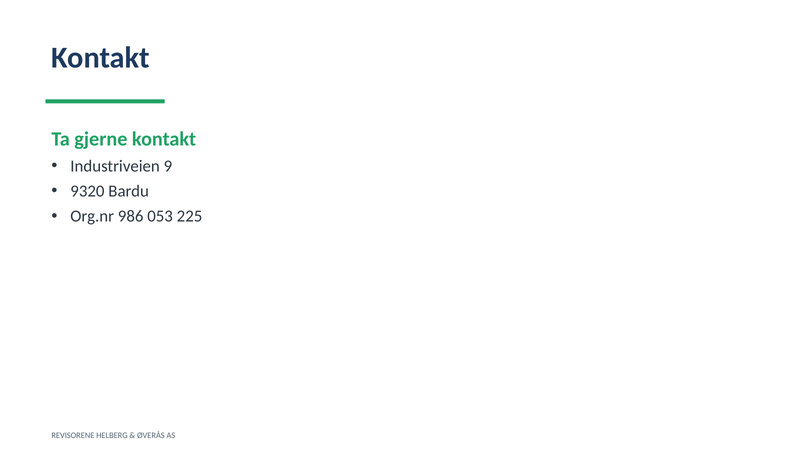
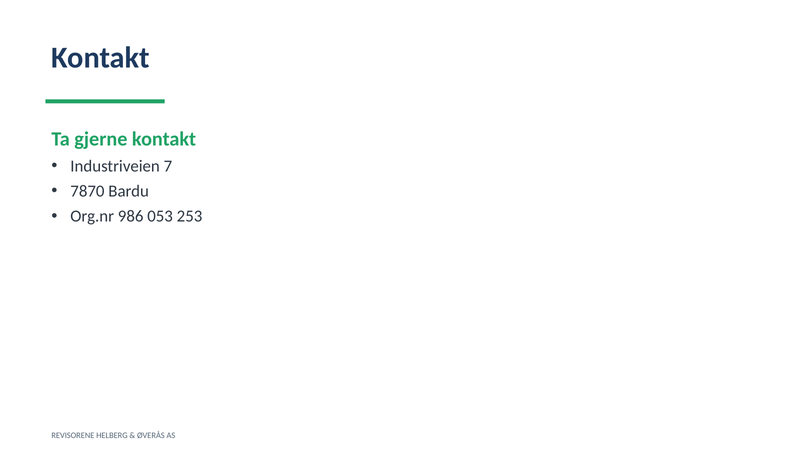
9: 9 -> 7
9320: 9320 -> 7870
225: 225 -> 253
